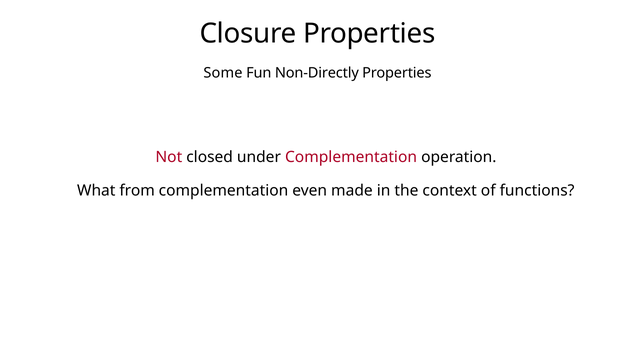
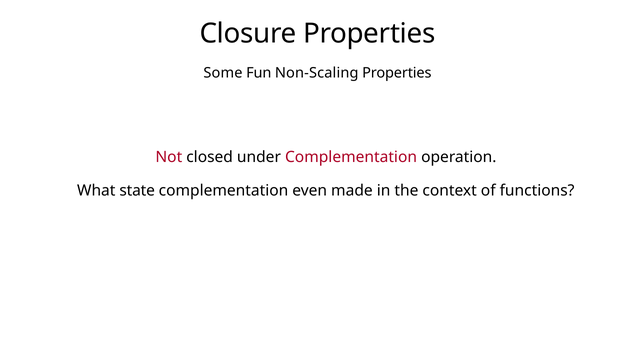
Non-Directly: Non-Directly -> Non-Scaling
from: from -> state
